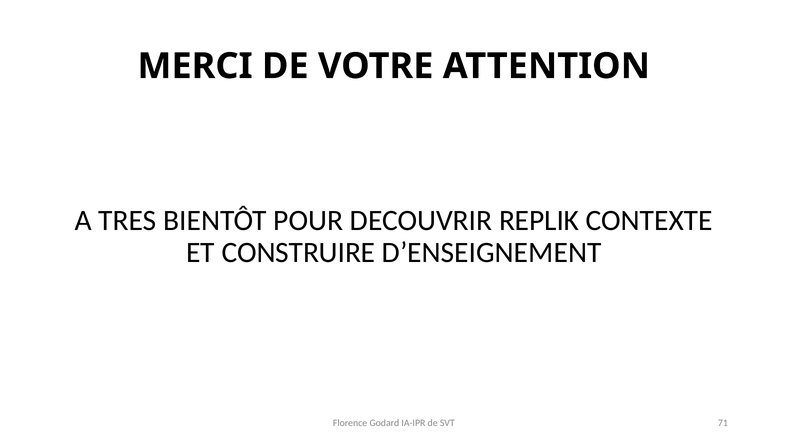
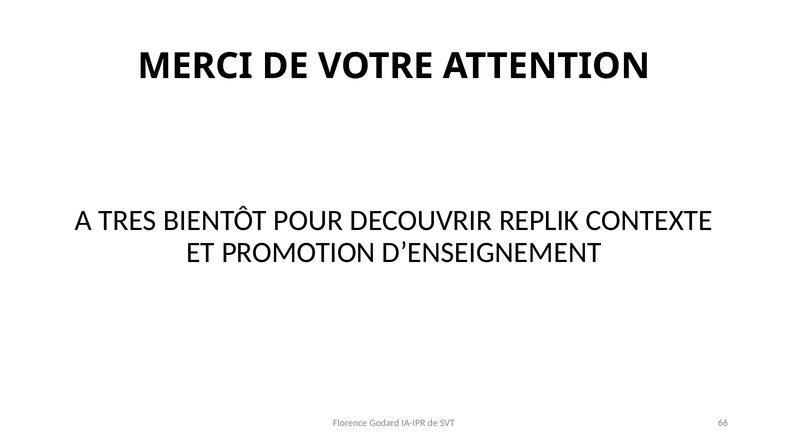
CONSTRUIRE: CONSTRUIRE -> PROMOTION
71: 71 -> 66
